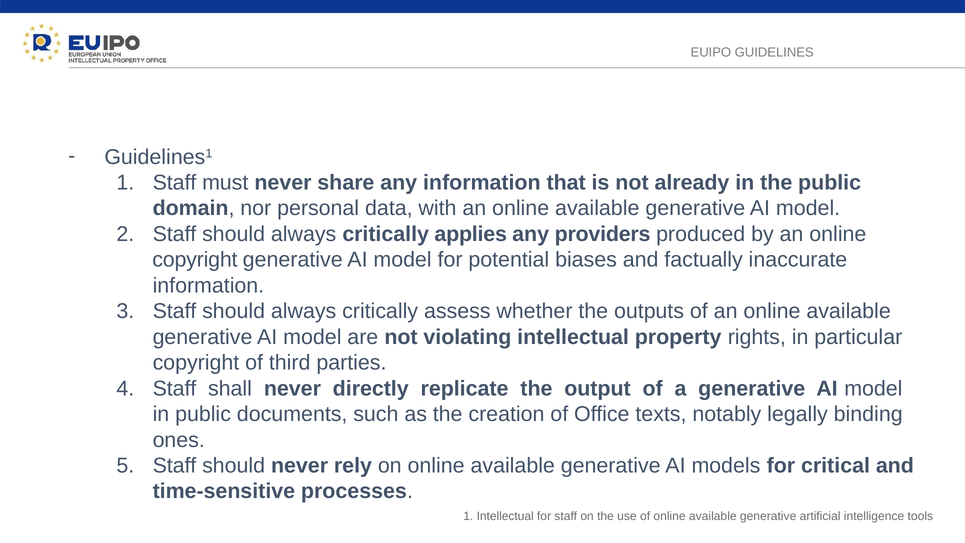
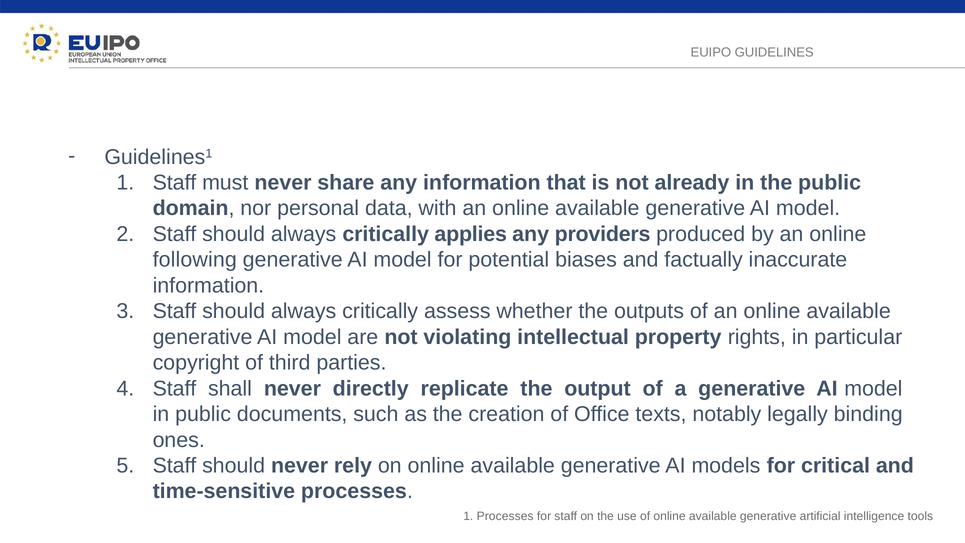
copyright at (195, 260): copyright -> following
1 Intellectual: Intellectual -> Processes
